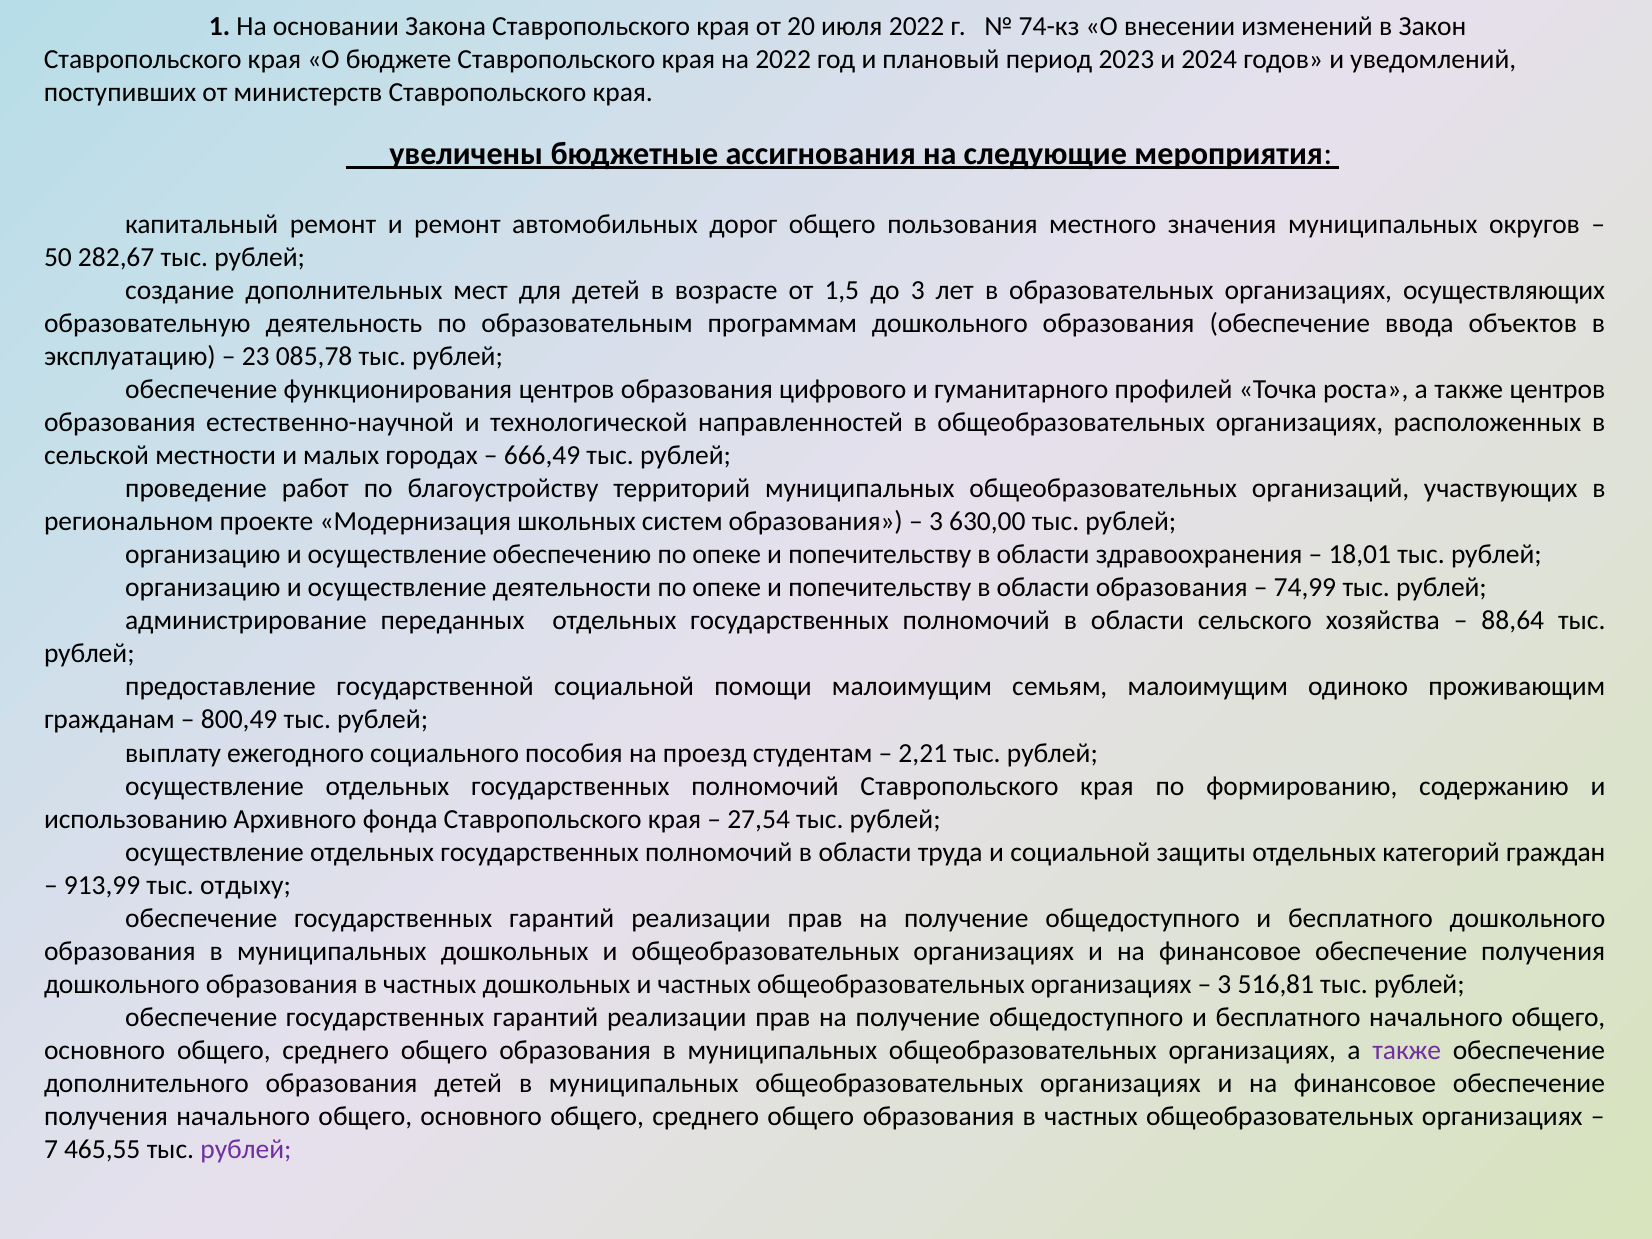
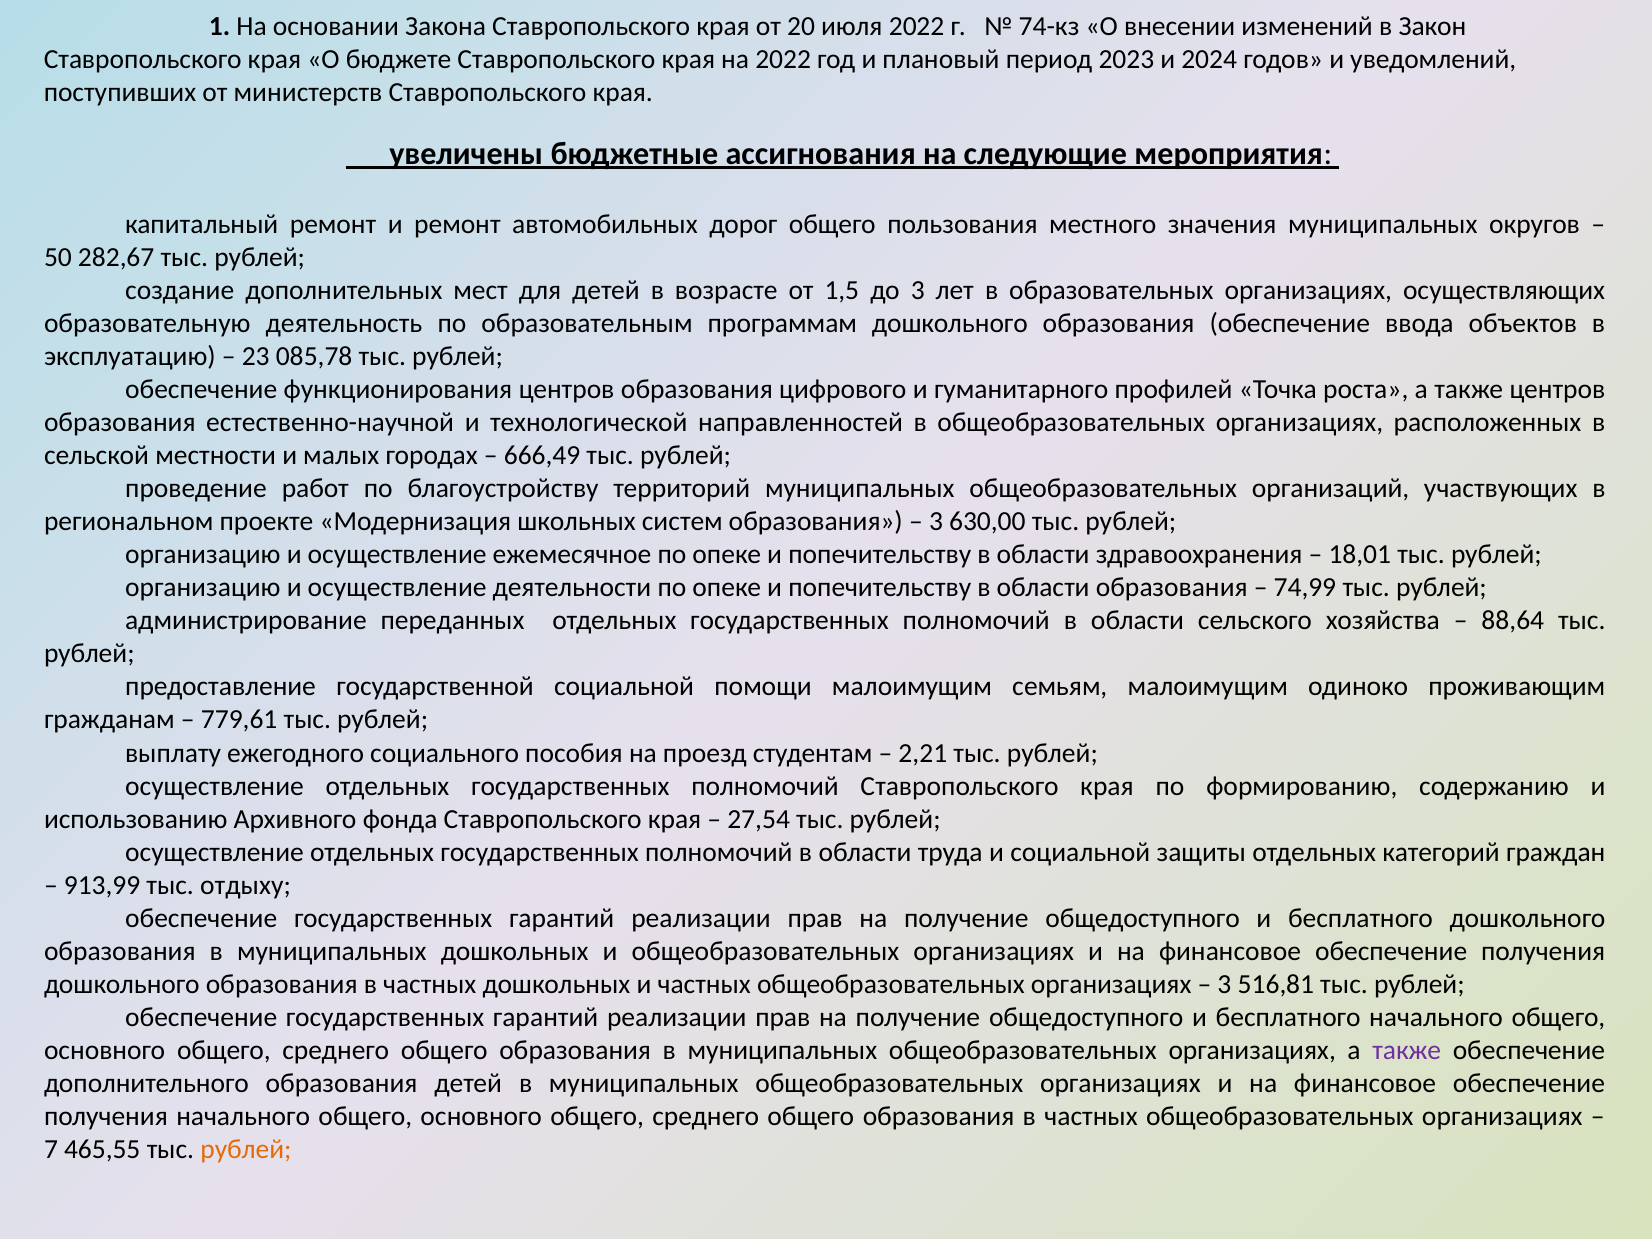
обеспечению: обеспечению -> ежемесячное
800,49: 800,49 -> 779,61
рублей at (246, 1149) colour: purple -> orange
